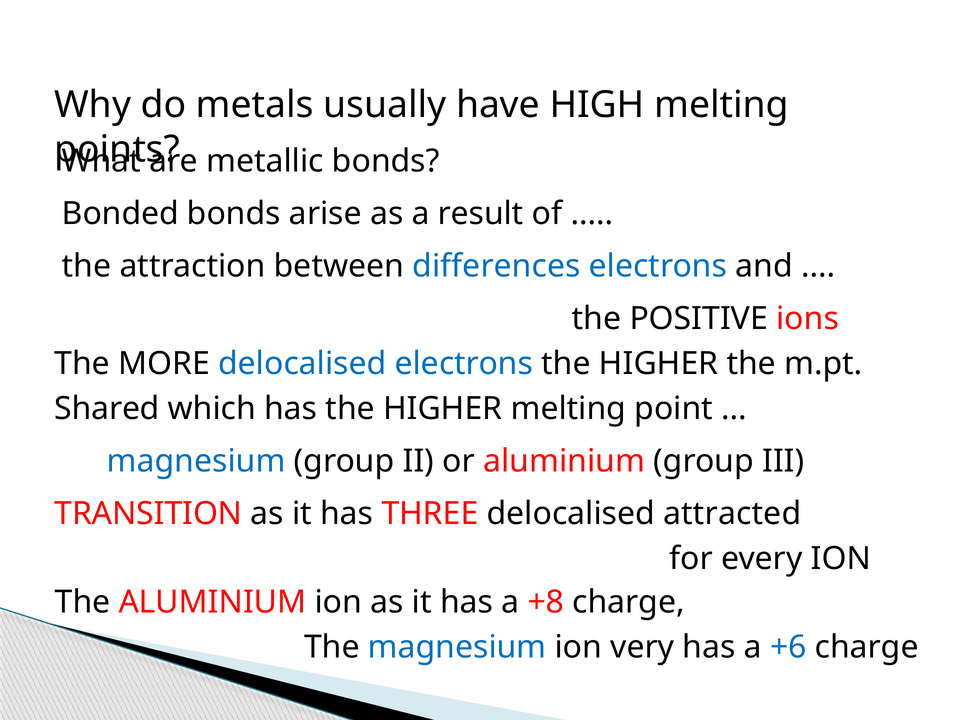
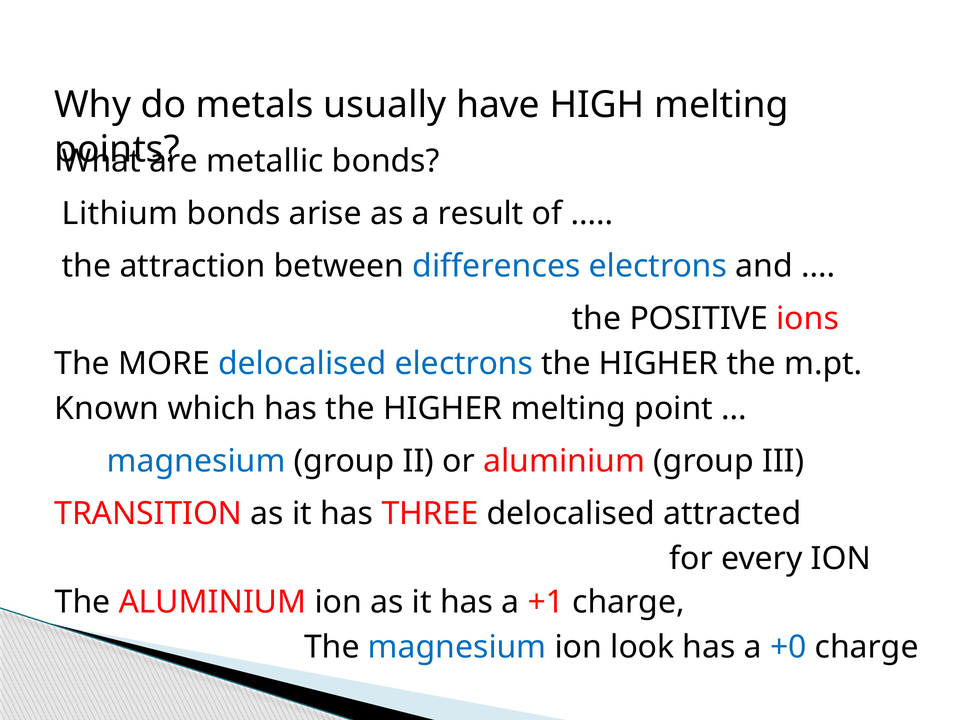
Bonded: Bonded -> Lithium
Shared: Shared -> Known
+8: +8 -> +1
very: very -> look
+6: +6 -> +0
